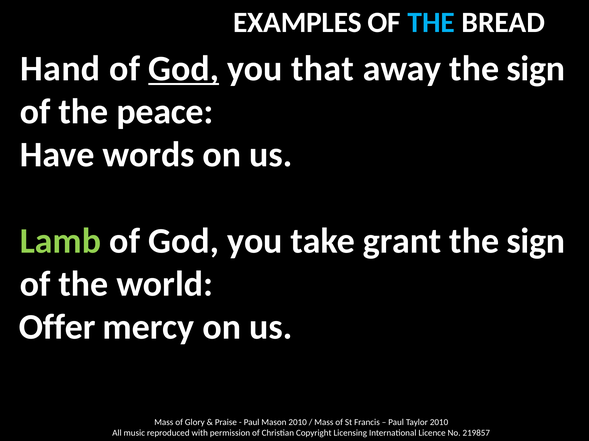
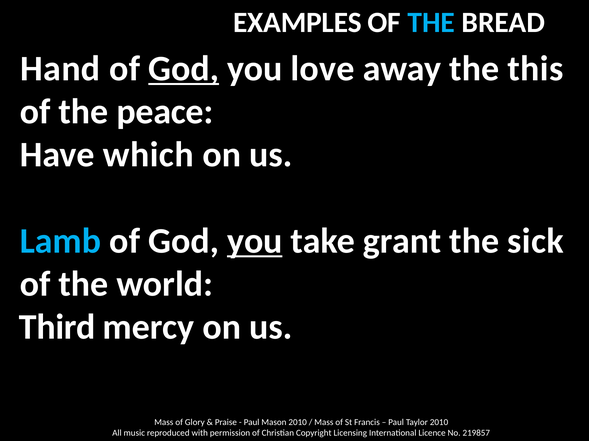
that: that -> love
away the sign: sign -> this
words: words -> which
Lamb colour: light green -> light blue
you at (255, 241) underline: none -> present
sign at (536, 241): sign -> sick
Offer: Offer -> Third
